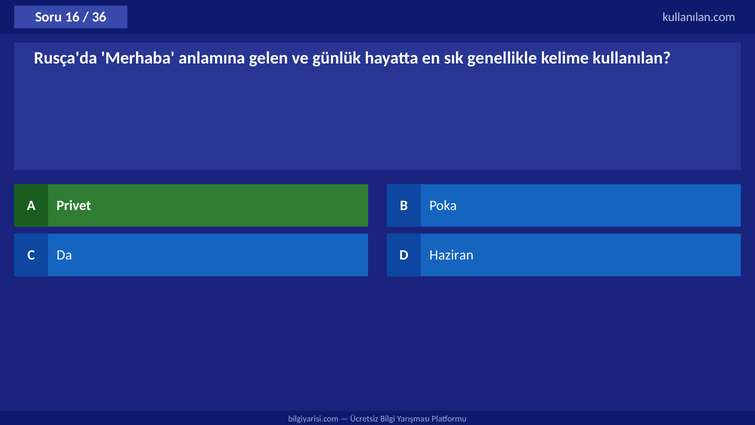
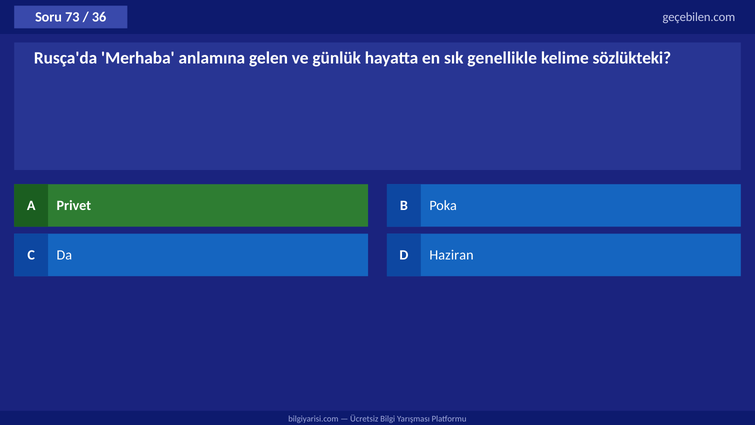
16: 16 -> 73
kullanılan.com: kullanılan.com -> geçebilen.com
kullanılan: kullanılan -> sözlükteki
